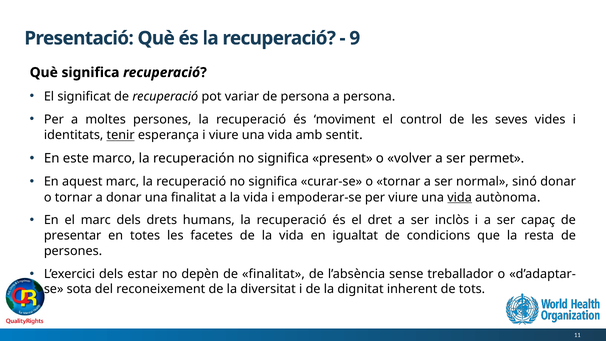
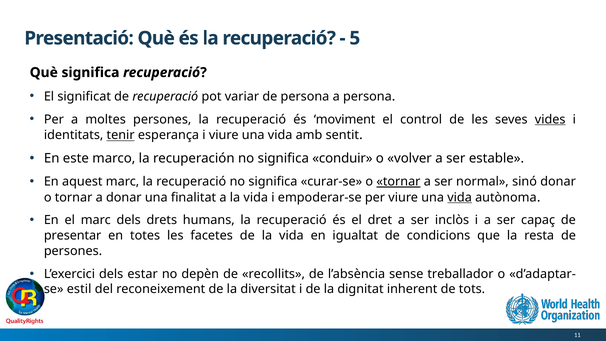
9: 9 -> 5
vides underline: none -> present
present: present -> conduir
permet: permet -> estable
tornar at (398, 181) underline: none -> present
de finalitat: finalitat -> recollits
sota: sota -> estil
